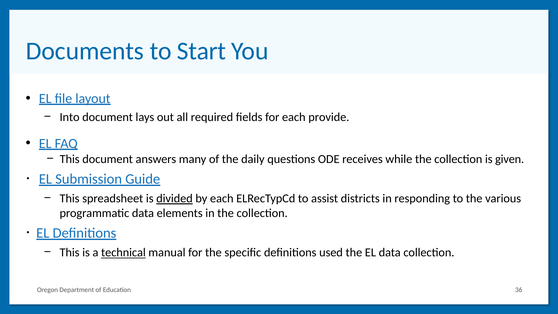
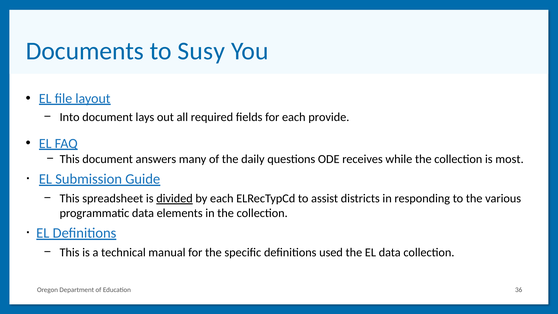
Start: Start -> Susy
given: given -> most
technical underline: present -> none
